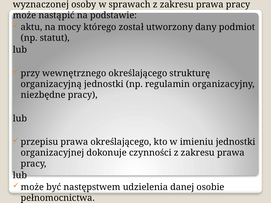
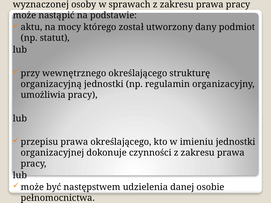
niezbędne: niezbędne -> umożliwia
